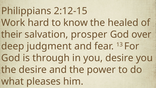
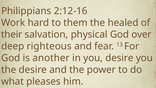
2:12-15: 2:12-15 -> 2:12-16
know: know -> them
prosper: prosper -> physical
judgment: judgment -> righteous
through: through -> another
